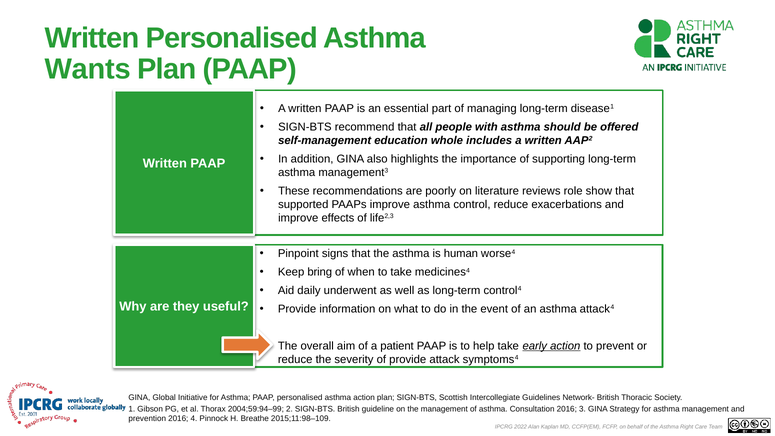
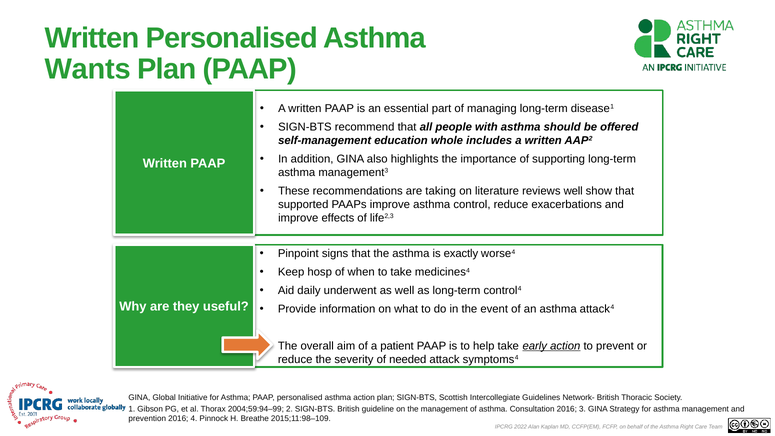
poorly: poorly -> taking
reviews role: role -> well
human: human -> exactly
bring: bring -> hosp
of provide: provide -> needed
